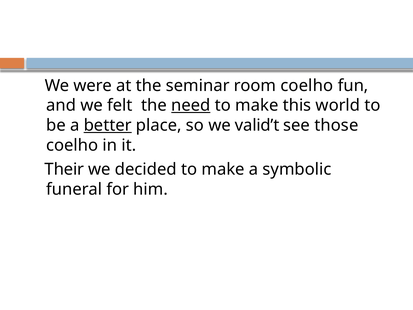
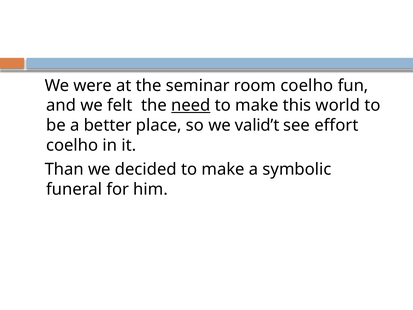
better underline: present -> none
those: those -> effort
Their: Their -> Than
